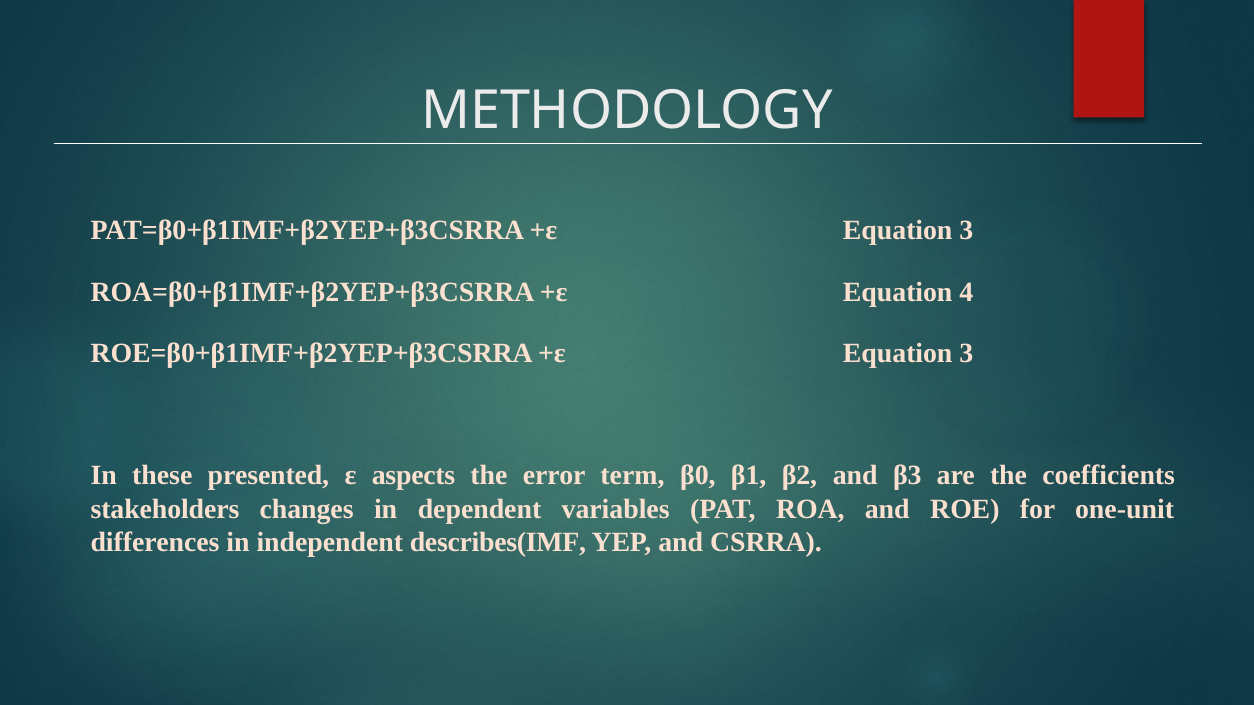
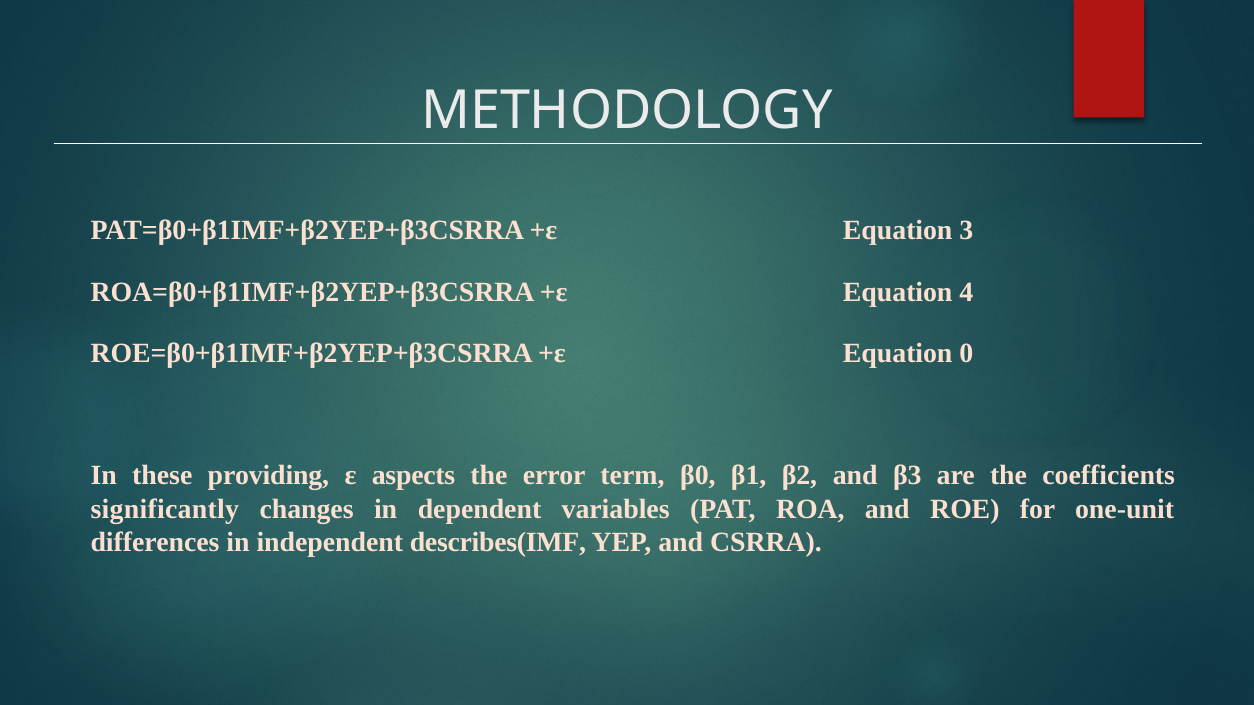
ROE=β0+β1IMF+β2YEP+β3CSRRA +ε Equation 3: 3 -> 0
presented: presented -> providing
stakeholders: stakeholders -> significantly
